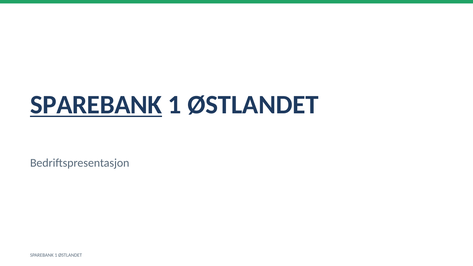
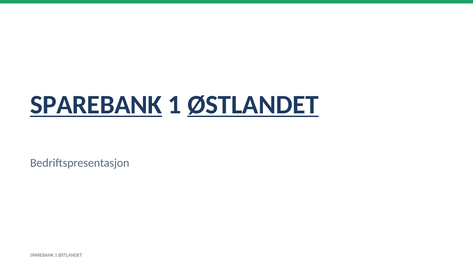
ØSTLANDET at (253, 105) underline: none -> present
